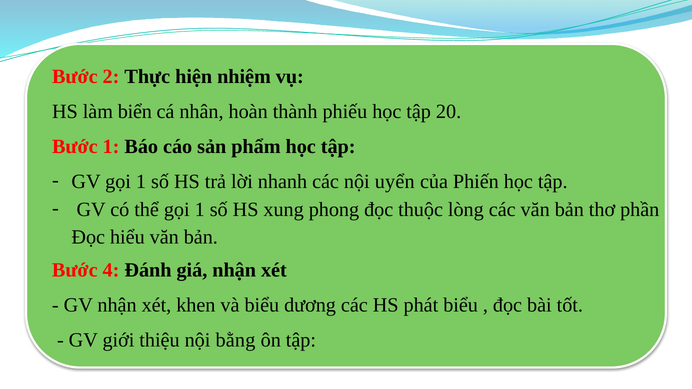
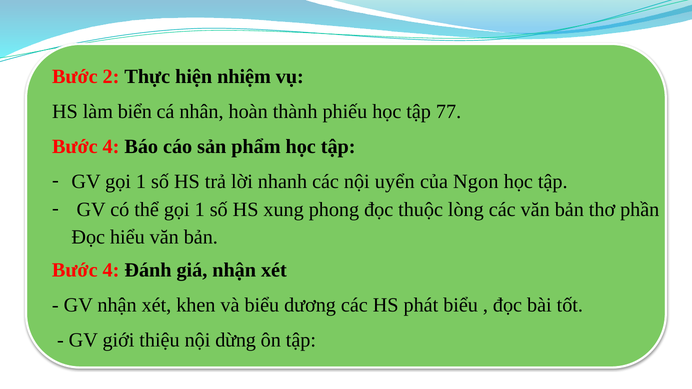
20: 20 -> 77
1 at (111, 147): 1 -> 4
Phiến: Phiến -> Ngon
bằng: bằng -> dừng
